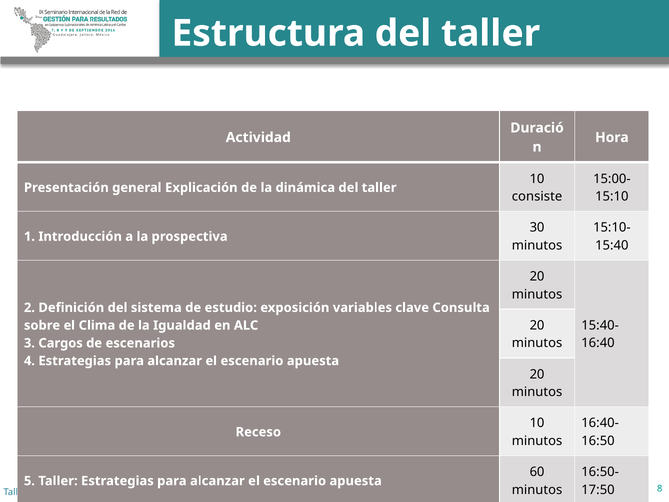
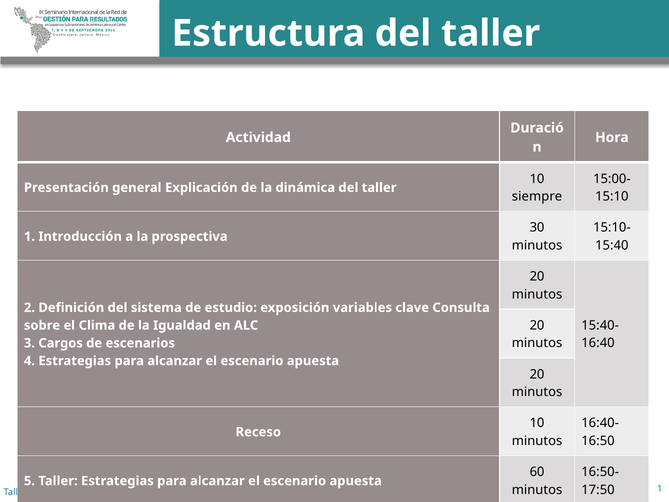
consiste: consiste -> siempre
8 at (660, 488): 8 -> 1
